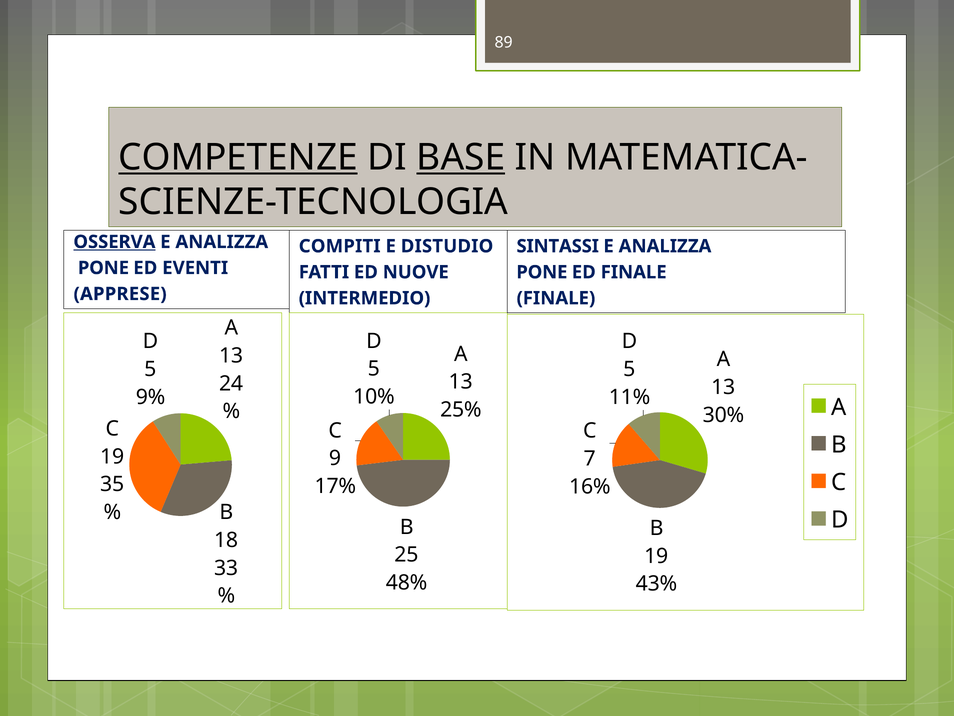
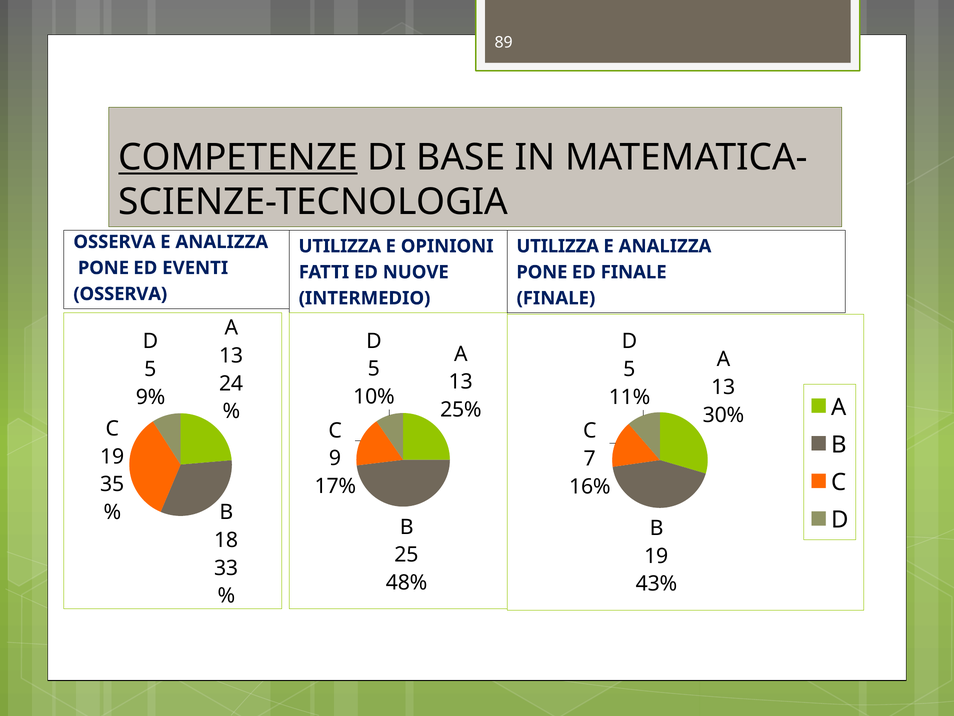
BASE underline: present -> none
OSSERVA at (114, 242) underline: present -> none
COMPITI at (340, 246): COMPITI -> UTILIZZA
DISTUDIO: DISTUDIO -> OPINIONI
SINTASSI at (558, 246): SINTASSI -> UTILIZZA
APPRESE at (120, 294): APPRESE -> OSSERVA
